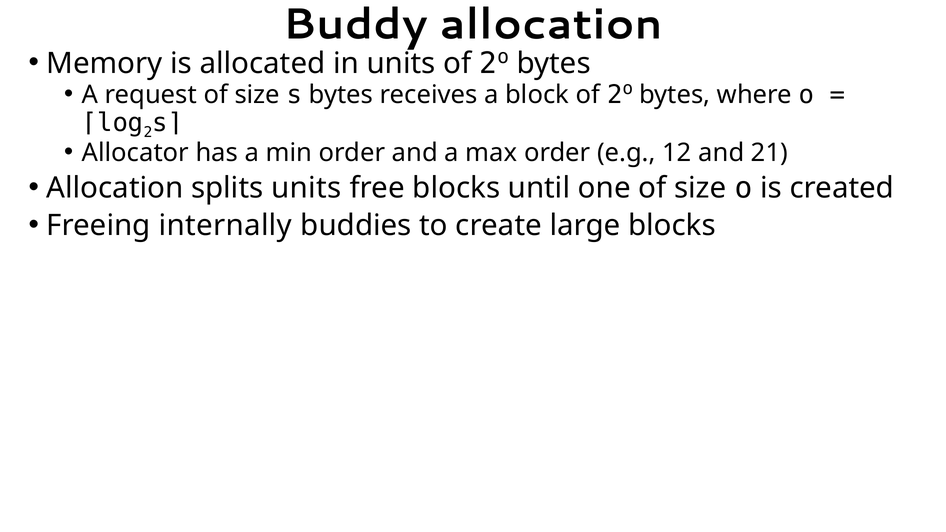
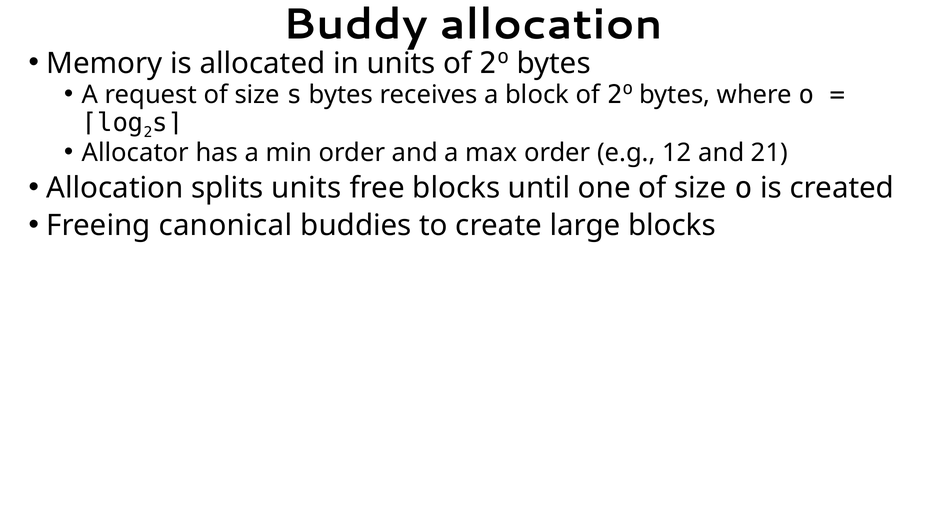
internally: internally -> canonical
